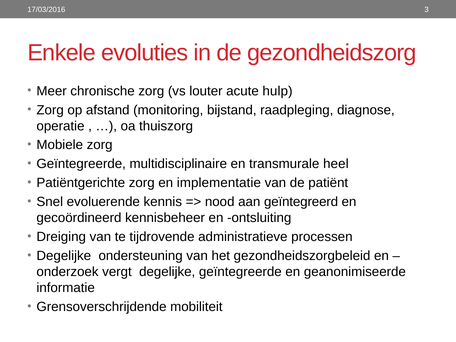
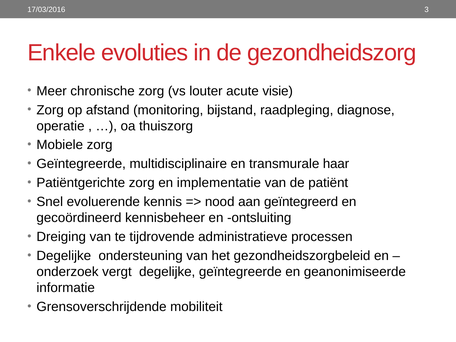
hulp: hulp -> visie
heel: heel -> haar
